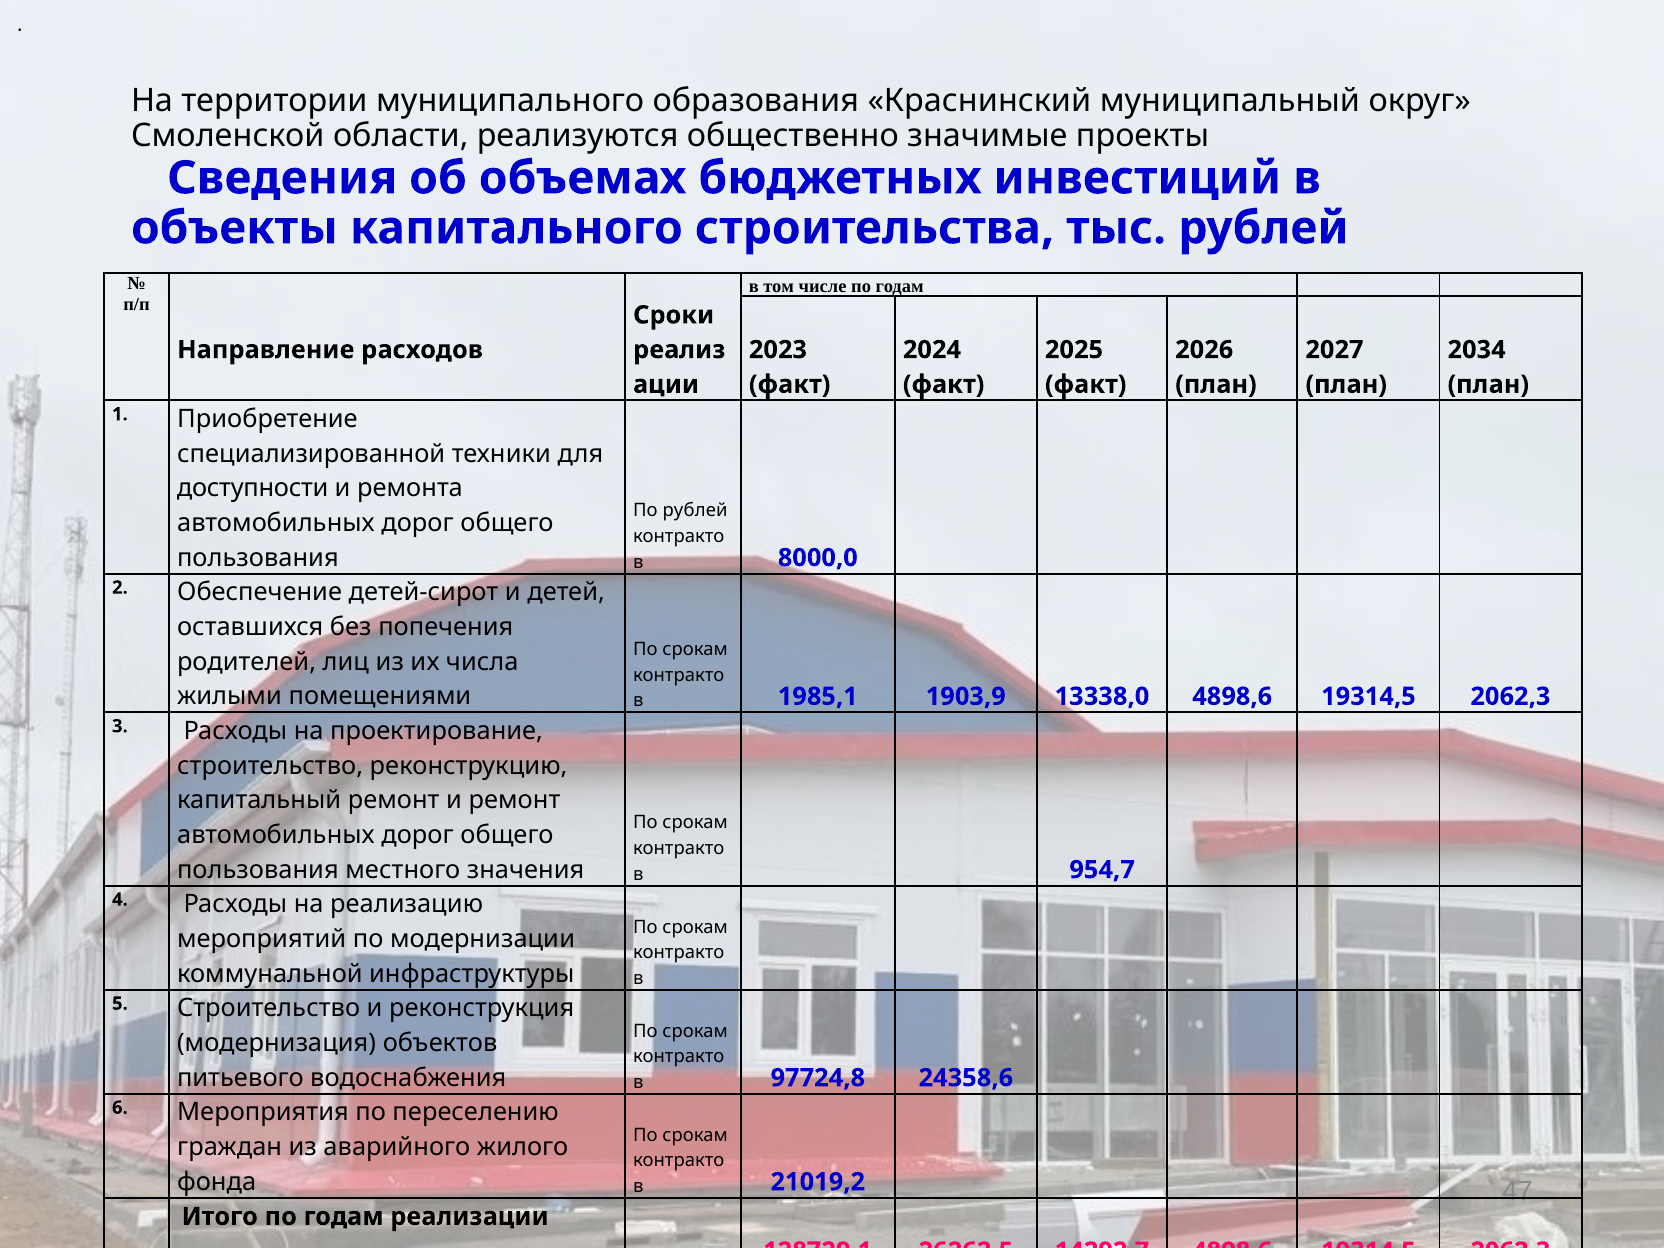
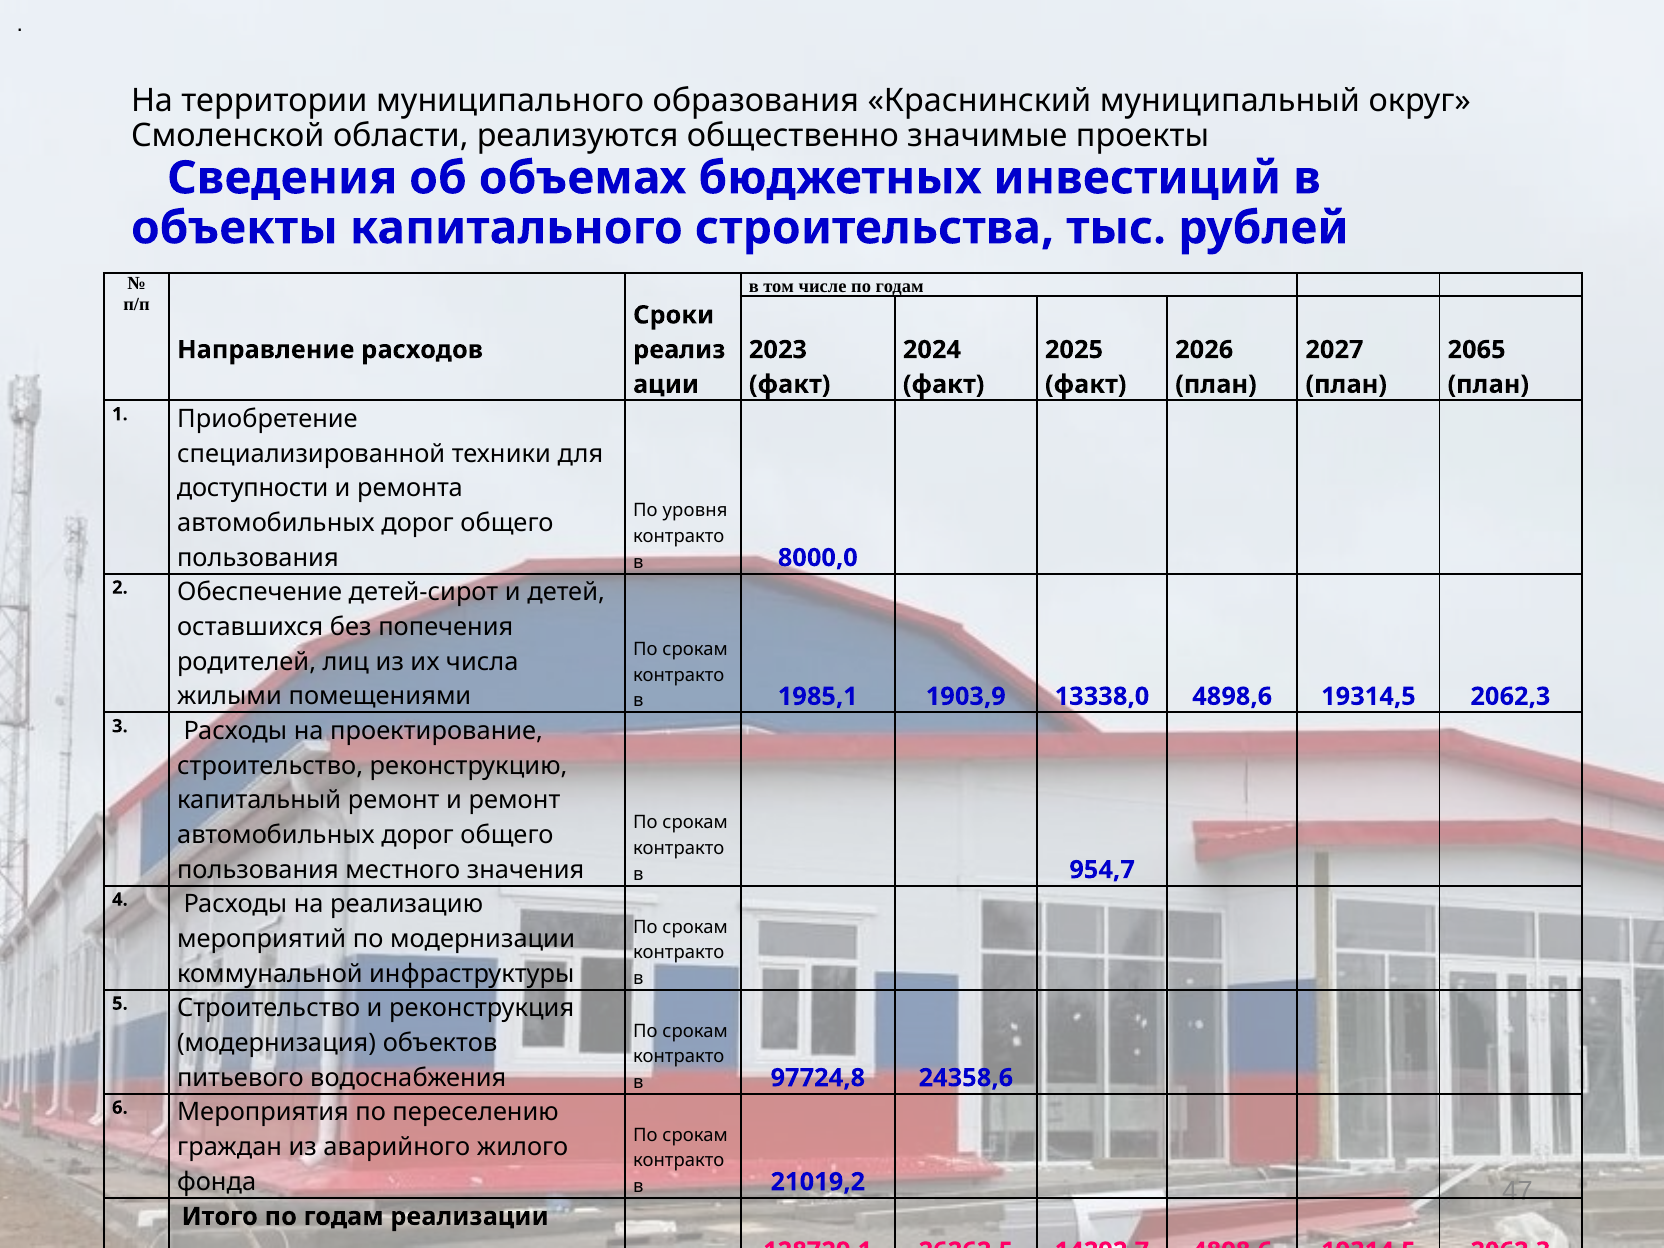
2034: 2034 -> 2065
По рублей: рублей -> уровня
